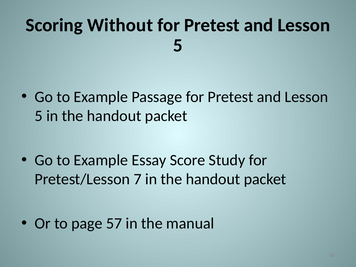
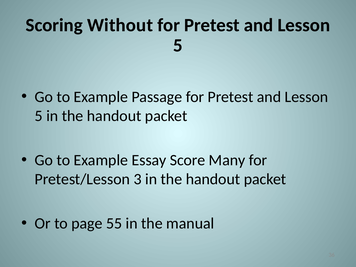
Study: Study -> Many
7: 7 -> 3
57: 57 -> 55
